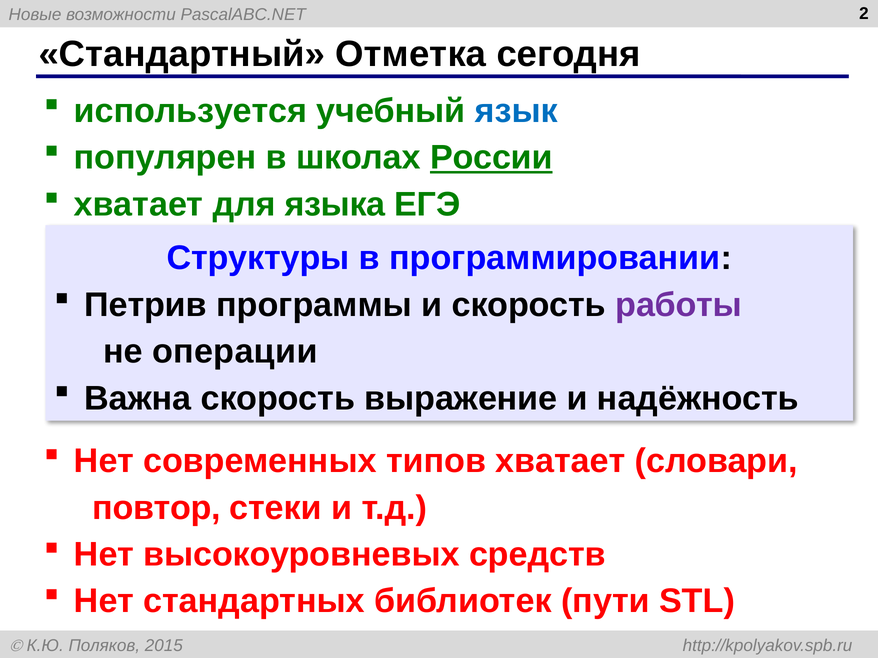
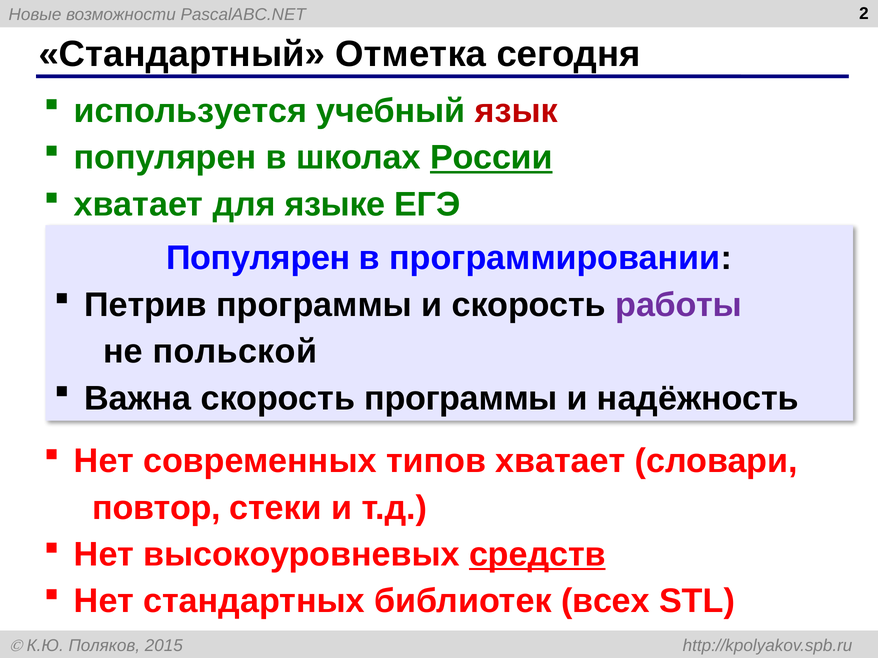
язык colour: blue -> red
языка: языка -> языке
Структуры at (258, 258): Структуры -> Популярен
операции: операции -> польской
скорость выражение: выражение -> программы
средств underline: none -> present
пути: пути -> всех
